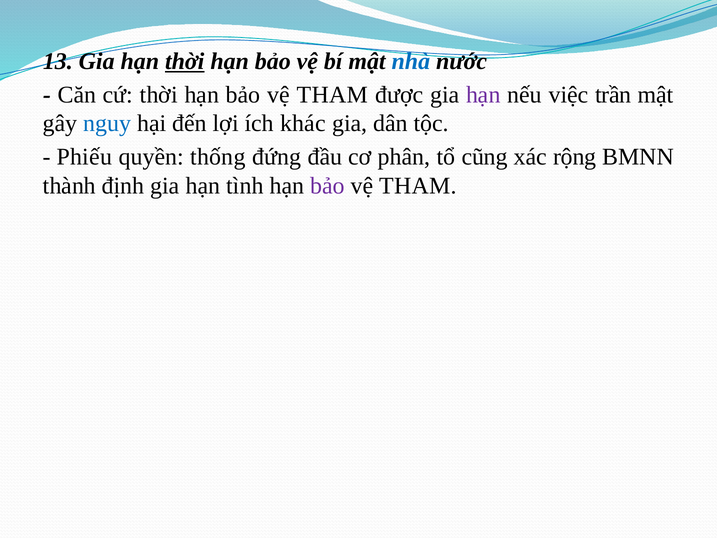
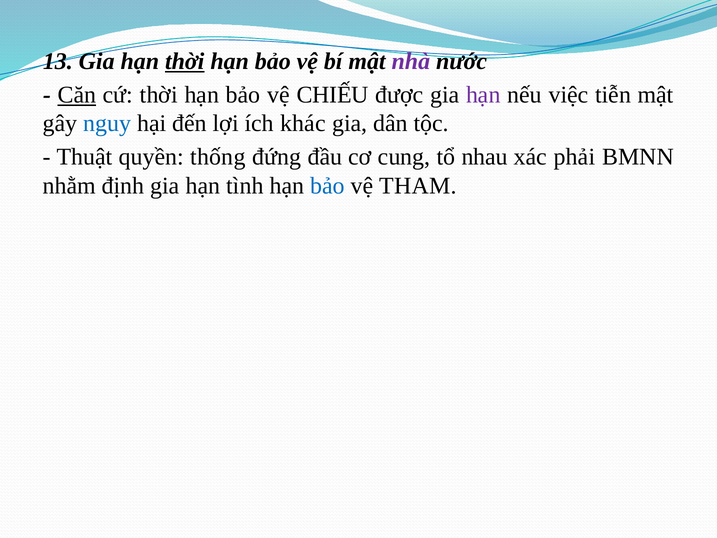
nhà colour: blue -> purple
Căn underline: none -> present
THAM at (332, 95): THAM -> CHIẾU
trần: trần -> tiễn
Phiếu: Phiếu -> Thuật
phân: phân -> cung
cũng: cũng -> nhau
rộng: rộng -> phải
thành: thành -> nhằm
bảo at (327, 186) colour: purple -> blue
